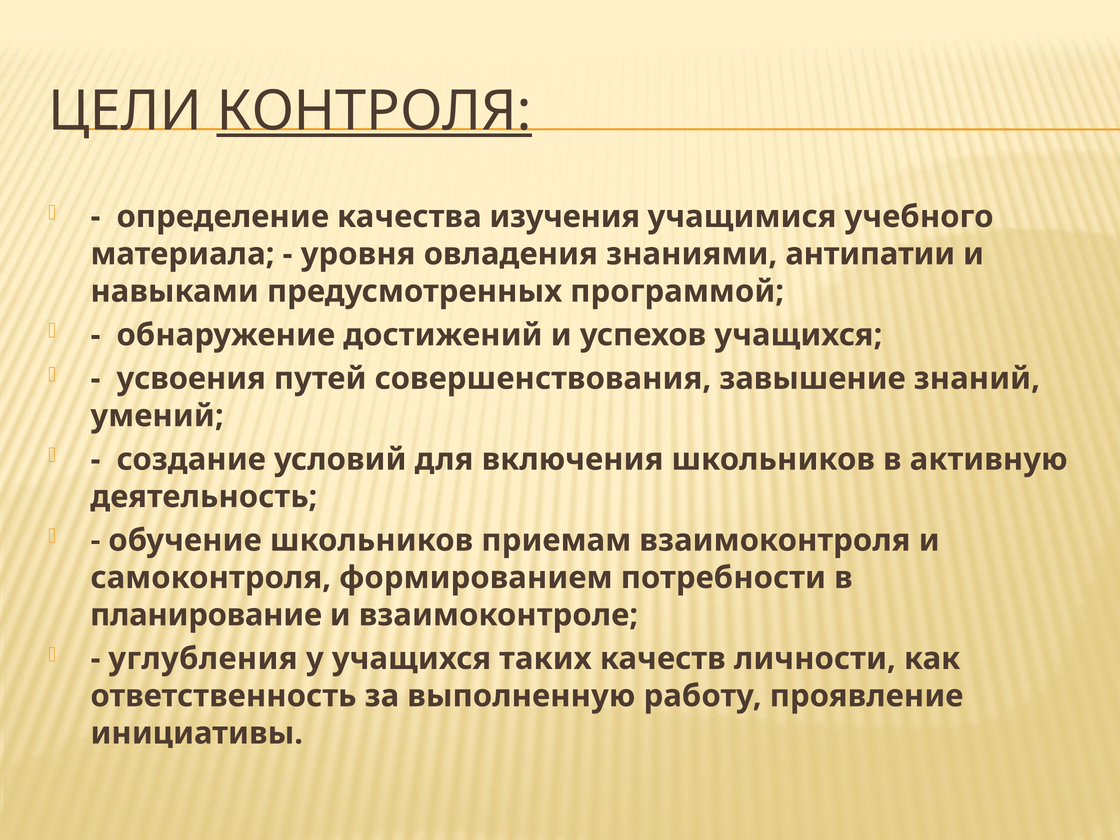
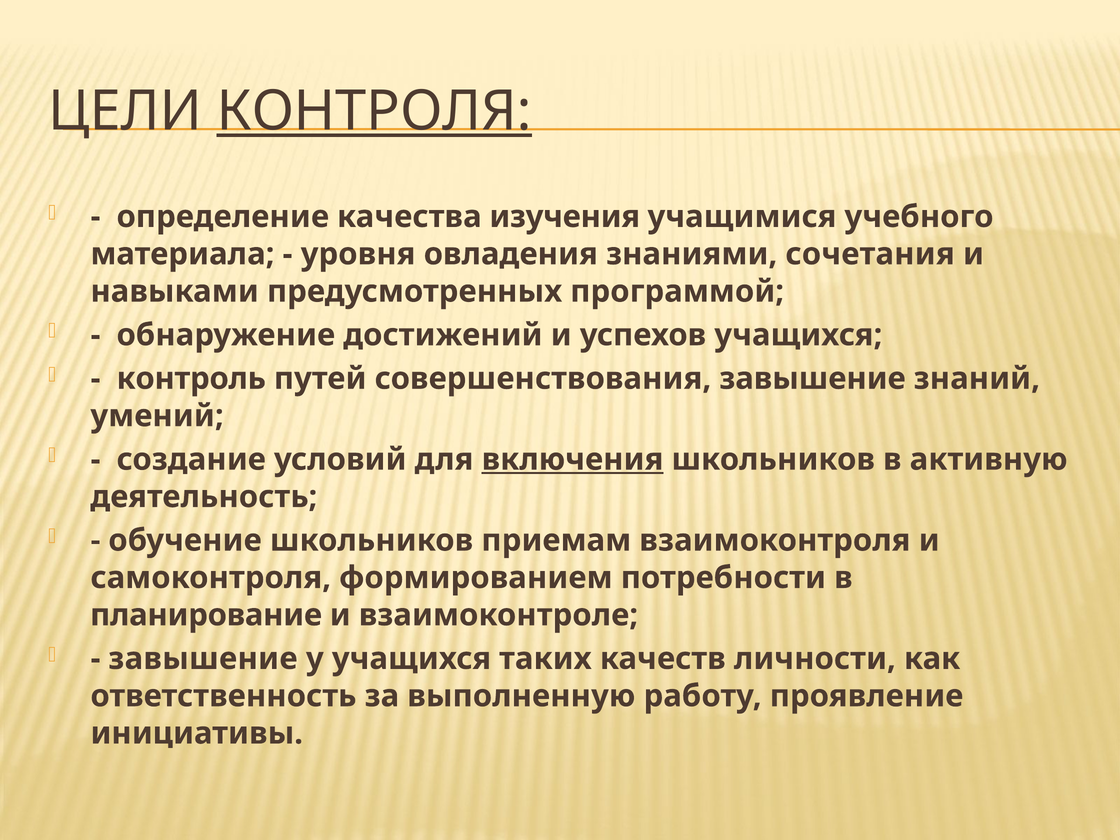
антипатии: антипатии -> сочетания
усвоения: усвоения -> контроль
включения underline: none -> present
углубления at (203, 659): углубления -> завышение
